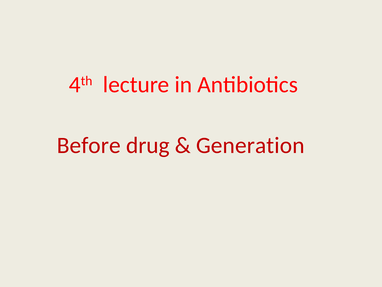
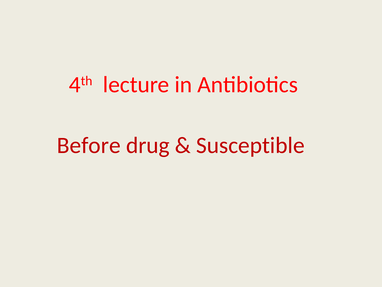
Generation: Generation -> Susceptible
